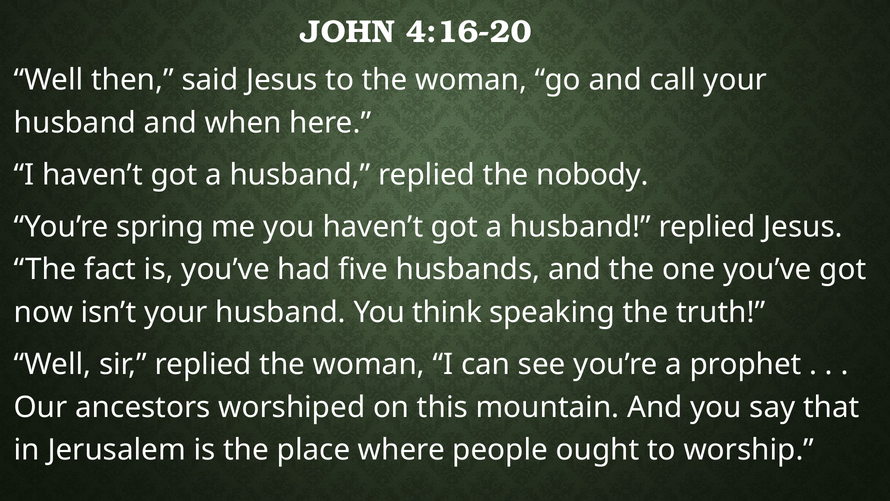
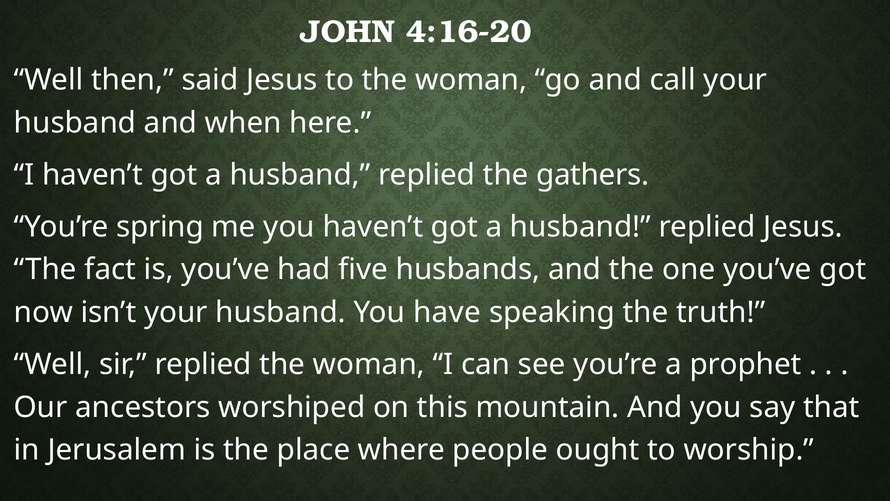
nobody: nobody -> gathers
think: think -> have
